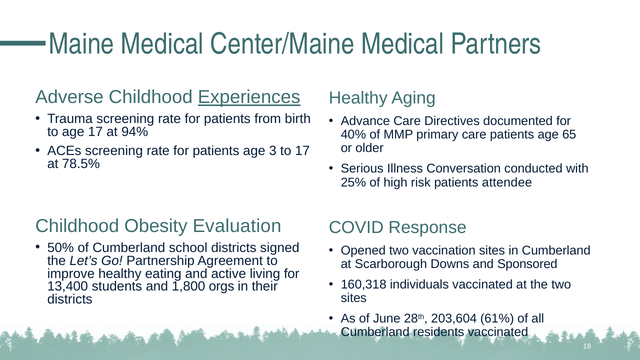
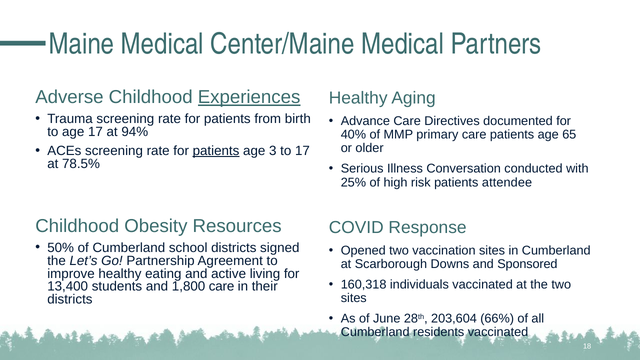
patients at (216, 151) underline: none -> present
Evaluation: Evaluation -> Resources
1,800 orgs: orgs -> care
61%: 61% -> 66%
